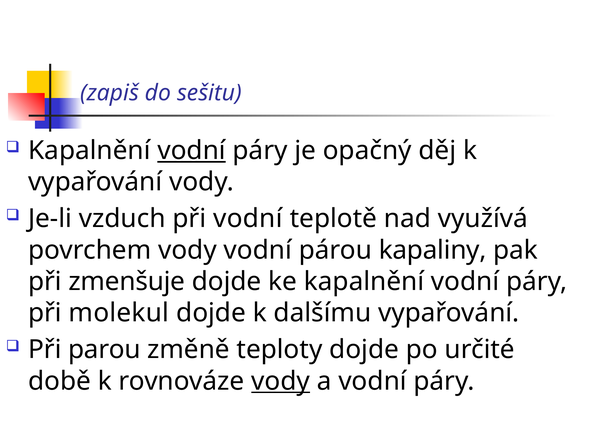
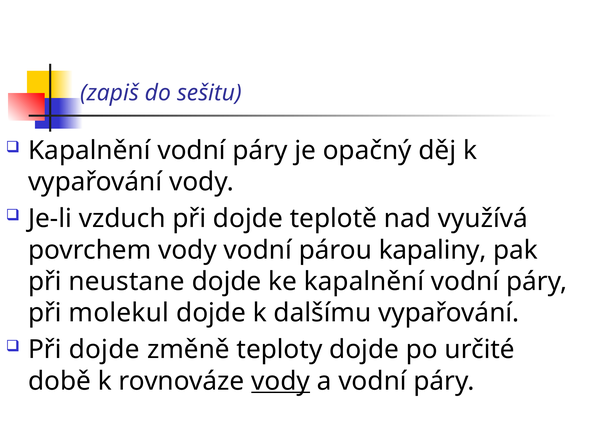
vodní at (192, 151) underline: present -> none
vzduch při vodní: vodní -> dojde
zmenšuje: zmenšuje -> neustane
parou at (104, 350): parou -> dojde
